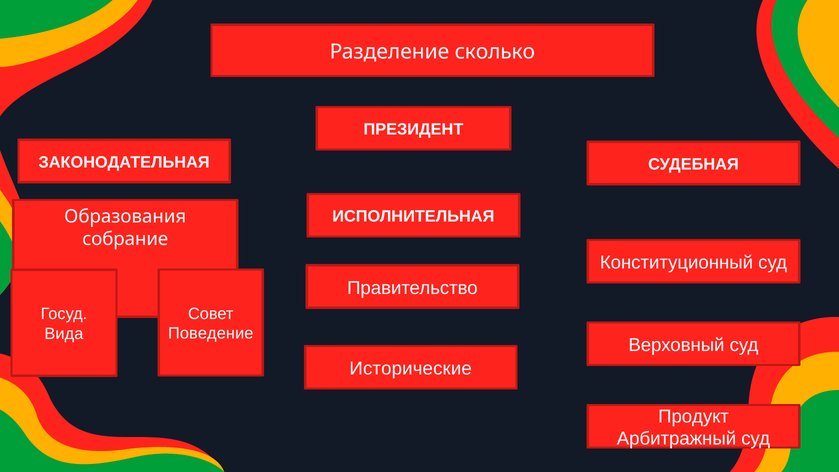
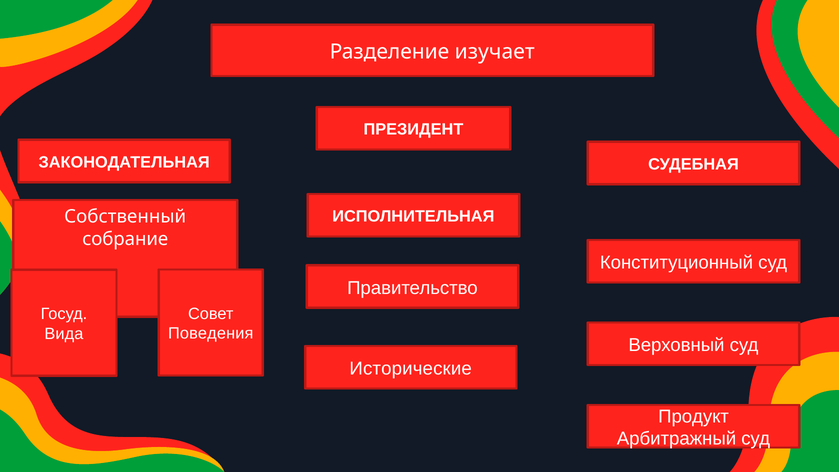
сколько: сколько -> изучает
Образования: Образования -> Собственный
Поведение: Поведение -> Поведения
